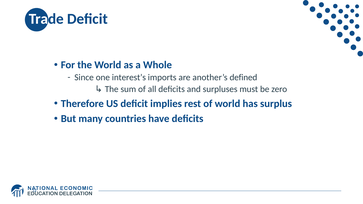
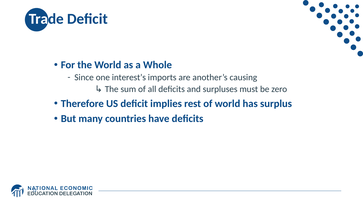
defined: defined -> causing
